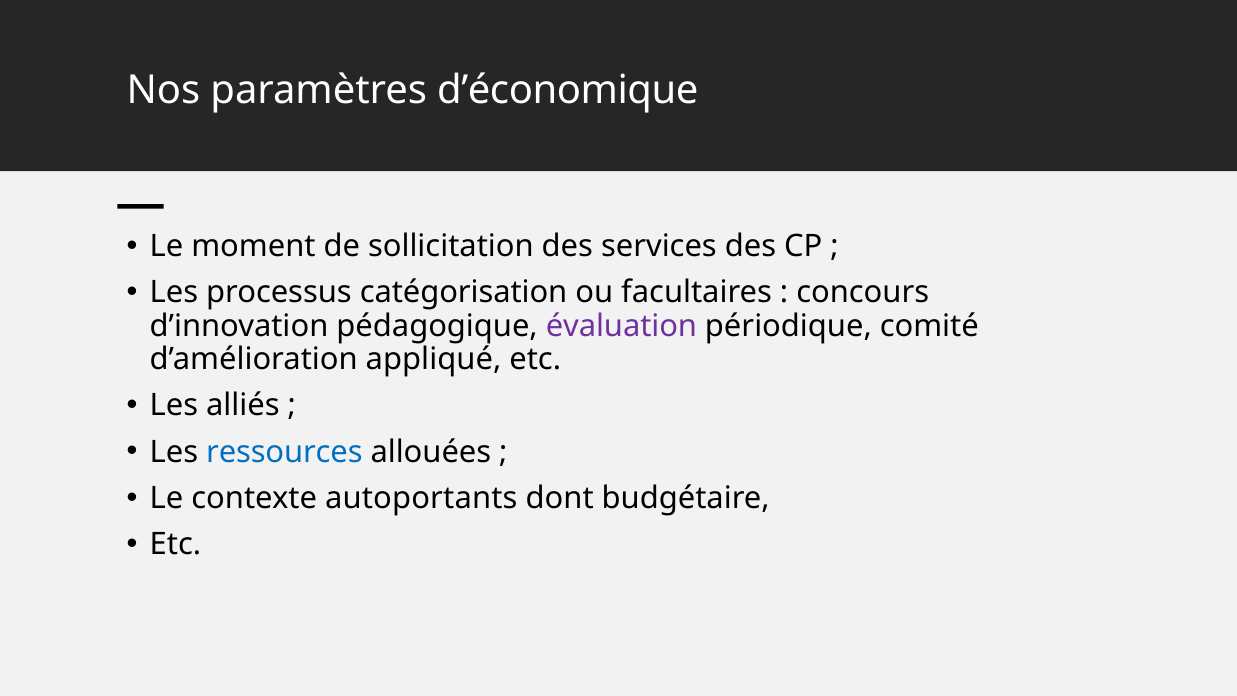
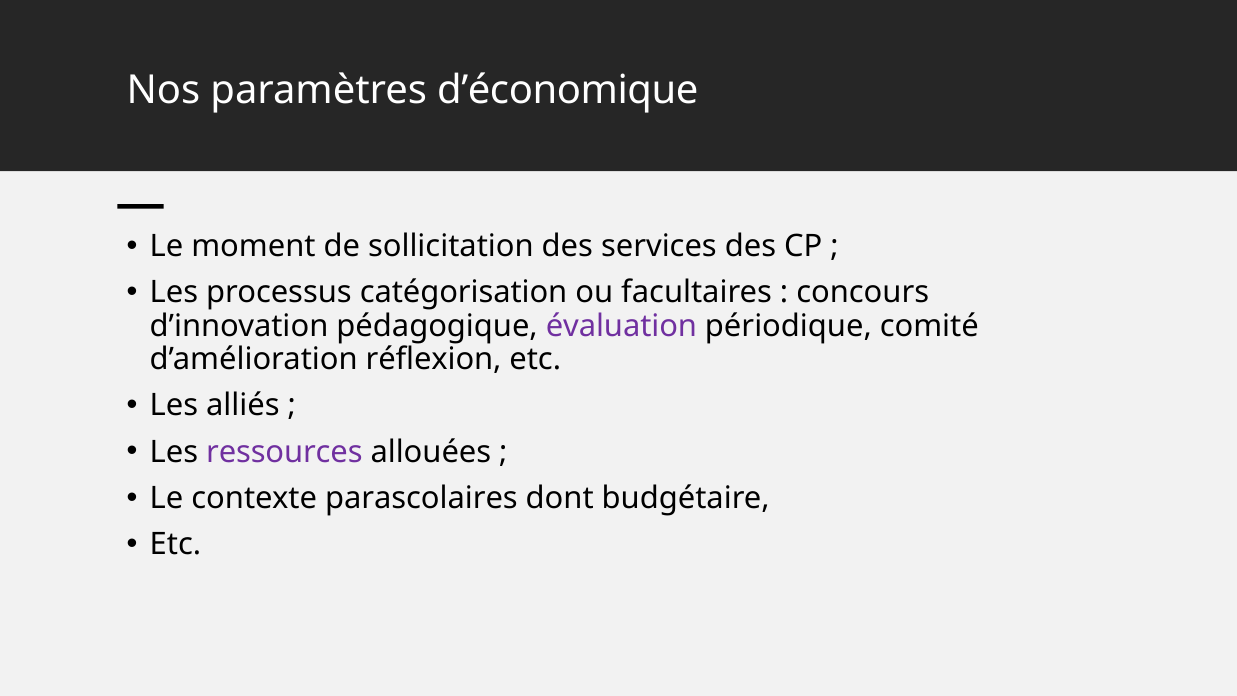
appliqué: appliqué -> réflexion
ressources colour: blue -> purple
autoportants: autoportants -> parascolaires
